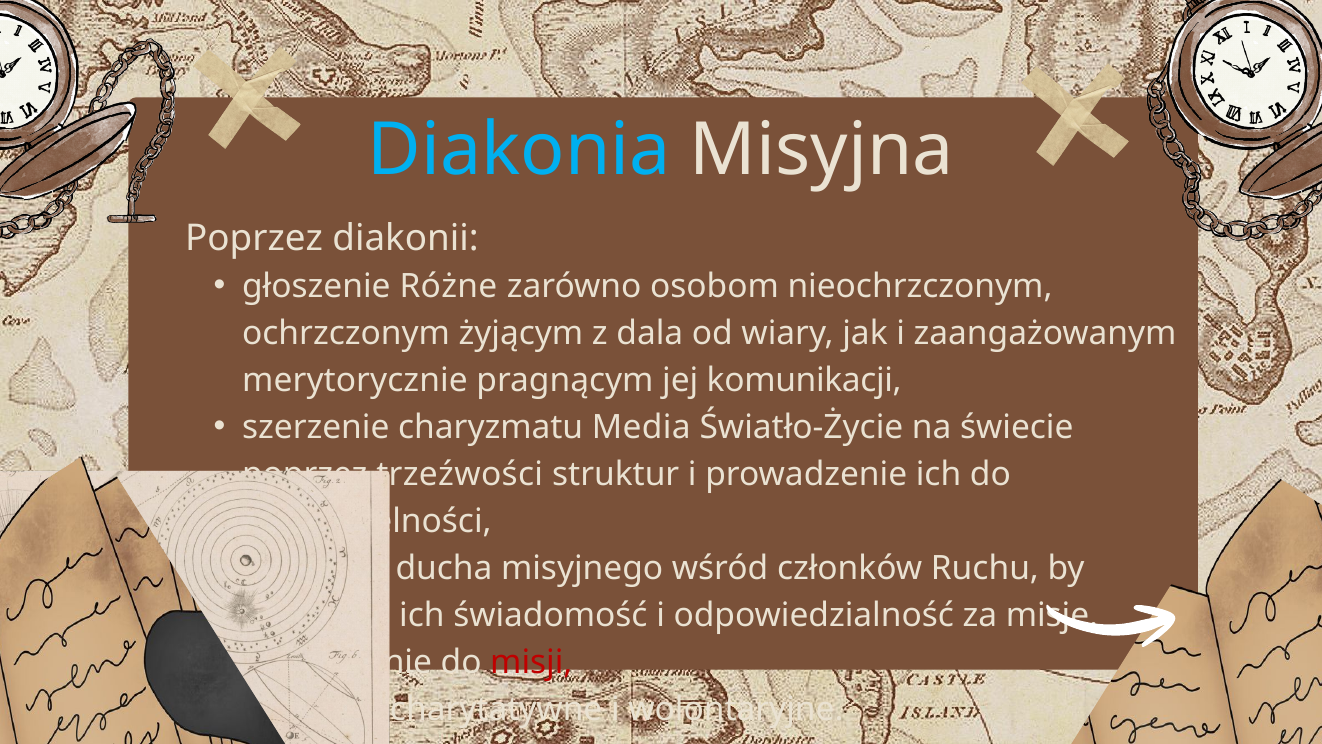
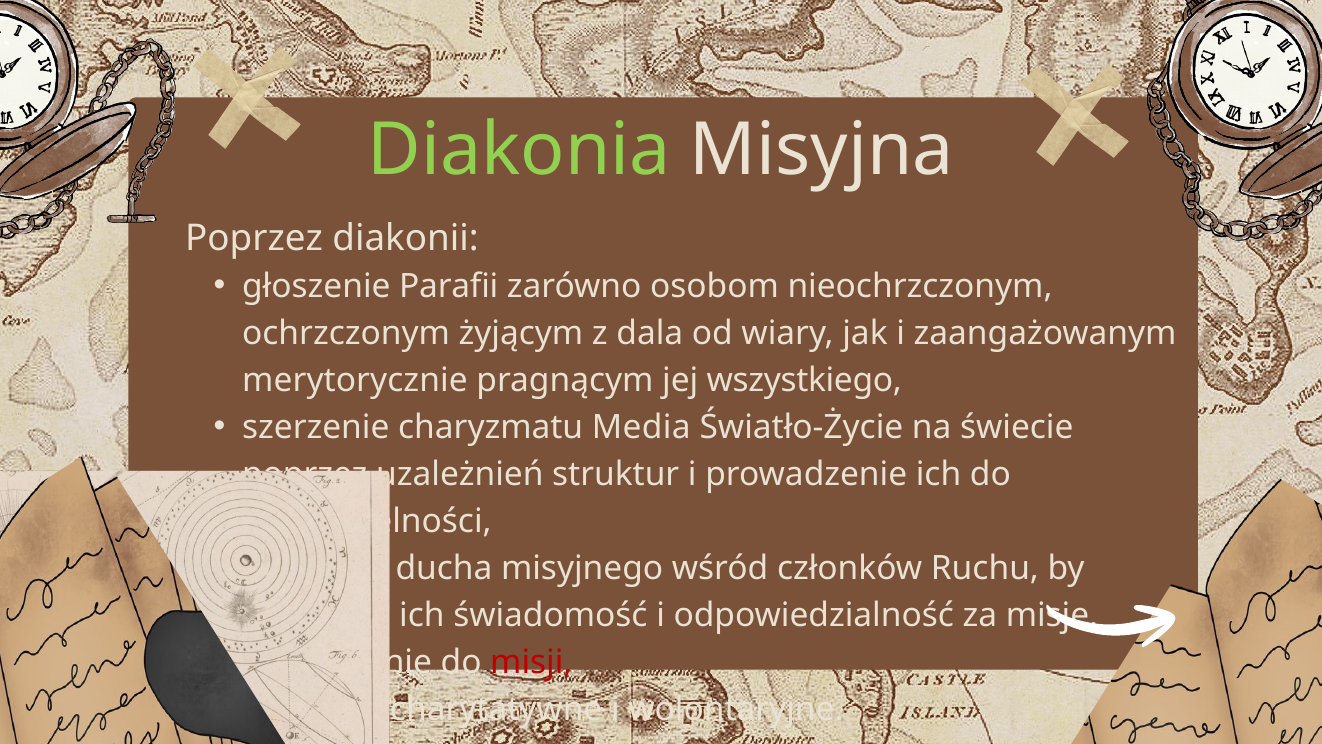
Diakonia colour: light blue -> light green
Różne: Różne -> Parafii
komunikacji: komunikacji -> wszystkiego
trzeźwości: trzeźwości -> uzależnień
